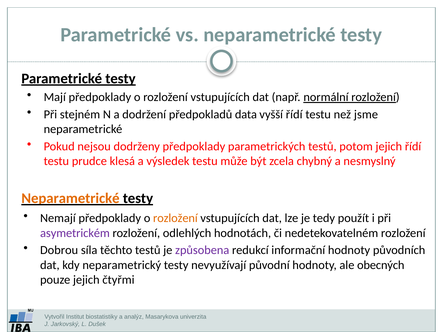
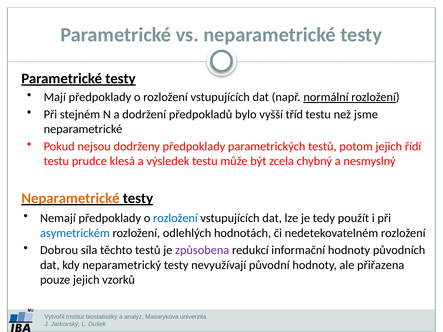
data: data -> bylo
vyšší řídí: řídí -> tříd
rozložení at (175, 218) colour: orange -> blue
asymetrickém colour: purple -> blue
obecných: obecných -> přiřazena
čtyřmi: čtyřmi -> vzorků
